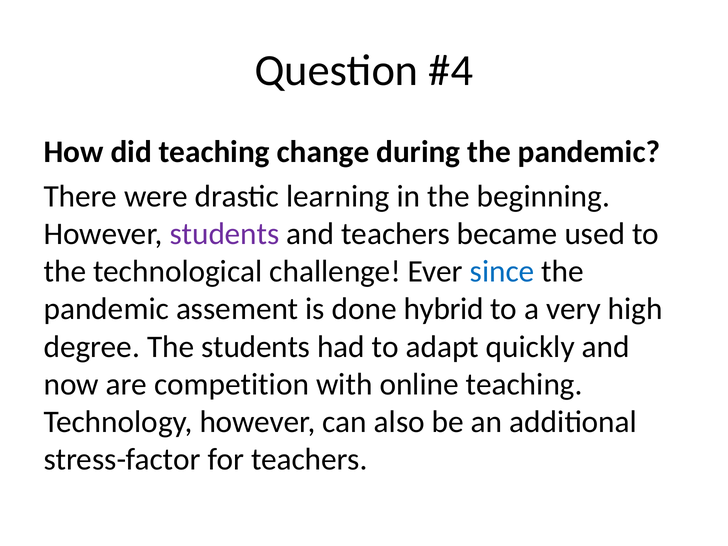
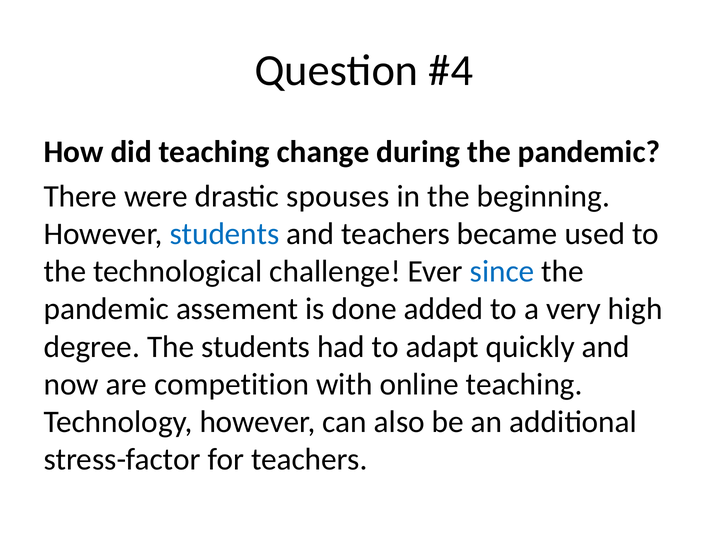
learning: learning -> spouses
students at (224, 234) colour: purple -> blue
hybrid: hybrid -> added
